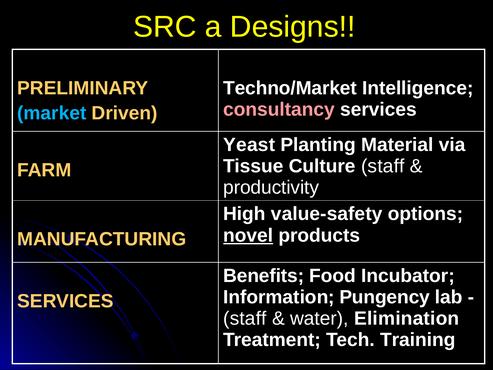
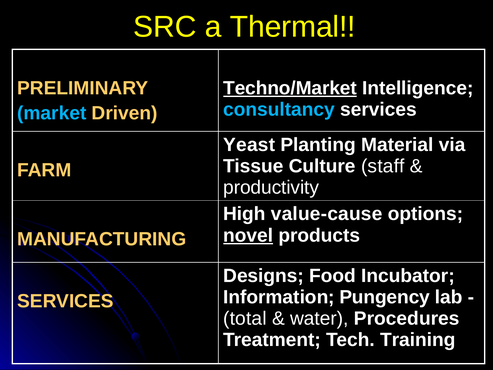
Designs: Designs -> Thermal
Techno/Market underline: none -> present
consultancy colour: pink -> light blue
value-safety: value-safety -> value-cause
Benefits: Benefits -> Designs
staff at (245, 318): staff -> total
Elimination: Elimination -> Procedures
